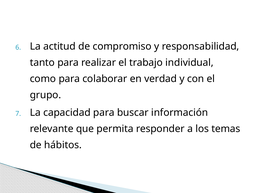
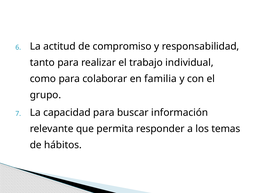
verdad: verdad -> familia
